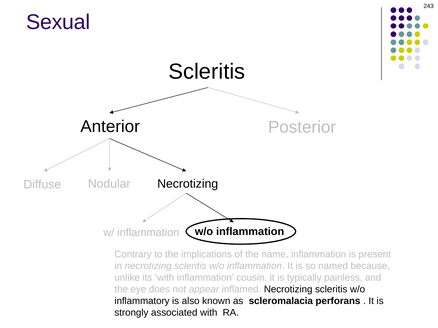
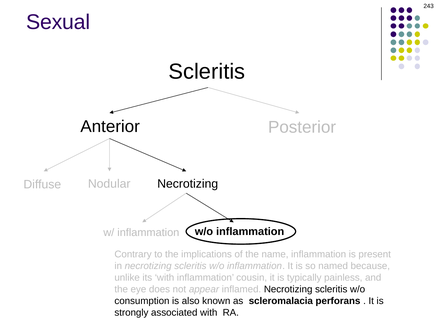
inflammatory: inflammatory -> consumption
